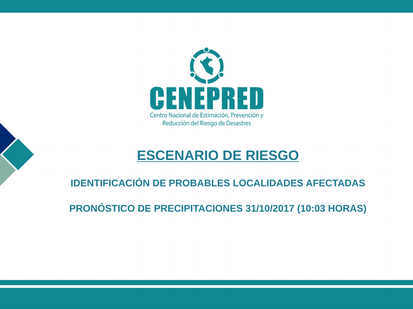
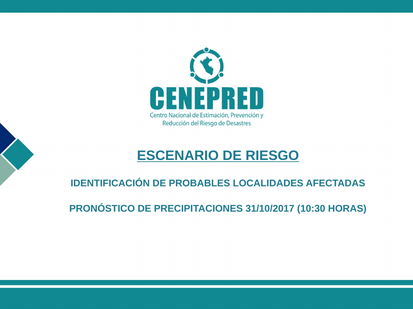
10:03: 10:03 -> 10:30
